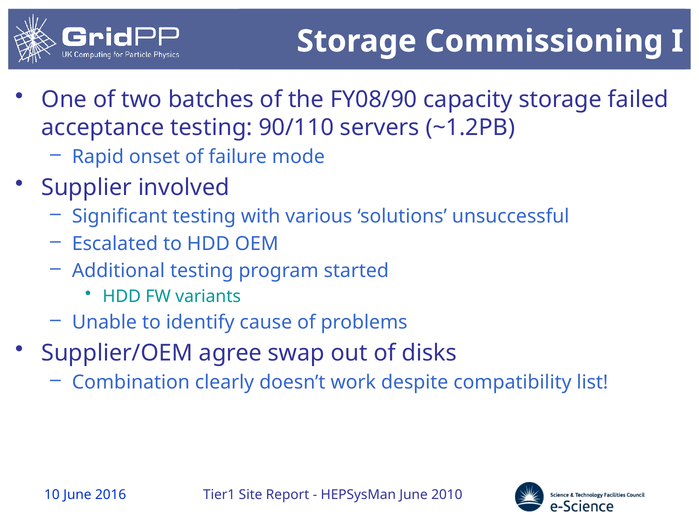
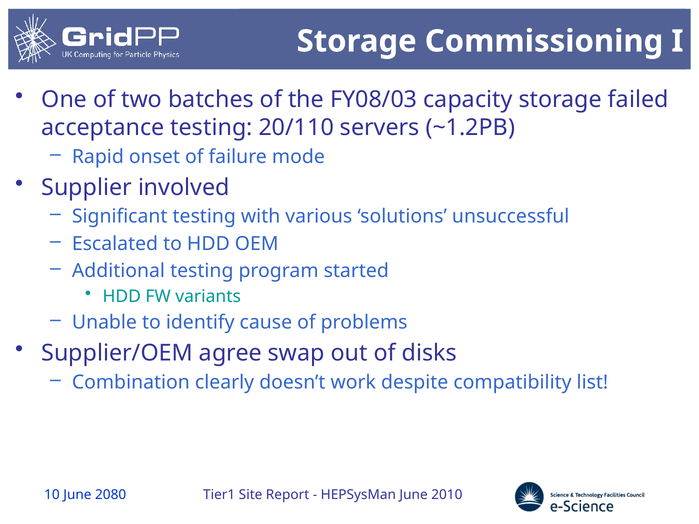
FY08/90: FY08/90 -> FY08/03
90/110: 90/110 -> 20/110
2016: 2016 -> 2080
